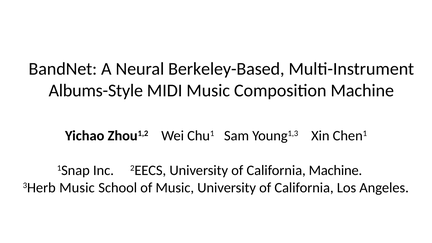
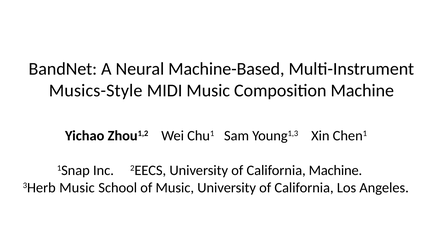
Berkeley-Based: Berkeley-Based -> Machine-Based
Albums-Style: Albums-Style -> Musics-Style
